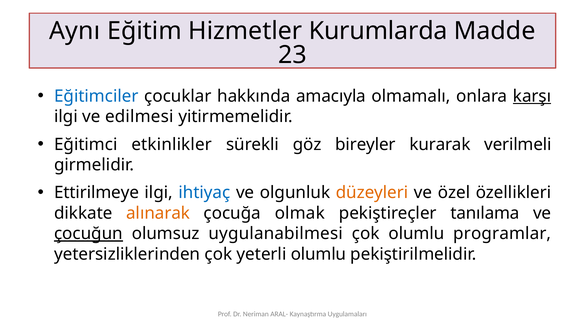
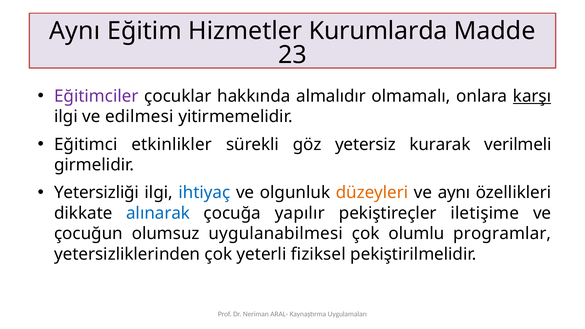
Eğitimciler colour: blue -> purple
amacıyla: amacıyla -> almalıdır
bireyler: bireyler -> yetersiz
Ettirilmeye: Ettirilmeye -> Yetersizliği
ve özel: özel -> aynı
alınarak colour: orange -> blue
olmak: olmak -> yapılır
tanılama: tanılama -> iletişime
çocuğun underline: present -> none
yeterli olumlu: olumlu -> fiziksel
